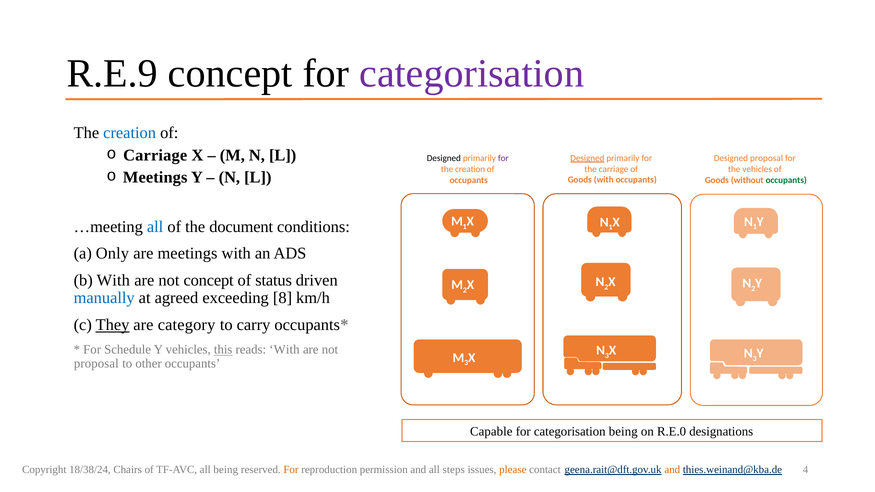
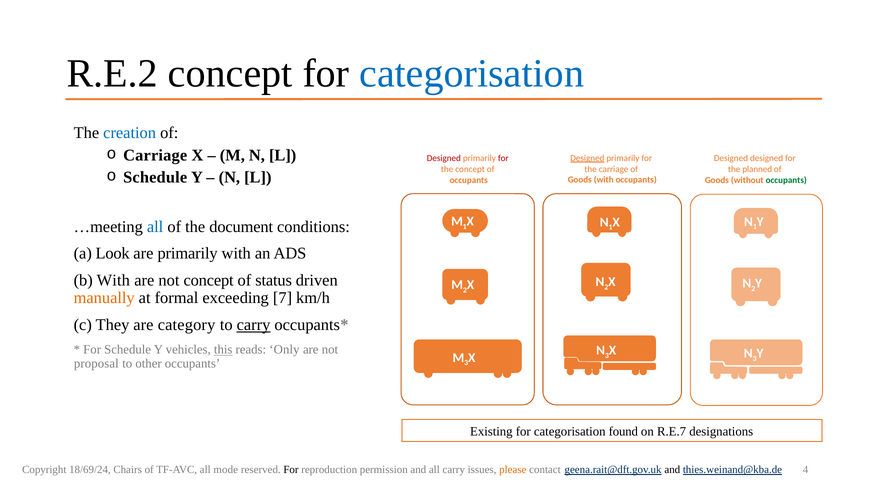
R.E.9: R.E.9 -> R.E.2
categorisation at (472, 74) colour: purple -> blue
Designed proposal: proposal -> designed
Designed at (444, 158) colour: black -> red
for at (503, 158) colour: purple -> red
the vehicles: vehicles -> planned
creation at (470, 169): creation -> concept
Meetings at (155, 178): Meetings -> Schedule
Only: Only -> Look
are meetings: meetings -> primarily
manually colour: blue -> orange
agreed: agreed -> formal
8: 8 -> 7
They underline: present -> none
carry at (254, 325) underline: none -> present
reads With: With -> Only
Capable: Capable -> Existing
categorisation being: being -> found
R.E.0: R.E.0 -> R.E.7
18/38/24: 18/38/24 -> 18/69/24
all being: being -> mode
For at (291, 470) colour: orange -> black
all steps: steps -> carry
and at (672, 470) colour: orange -> black
